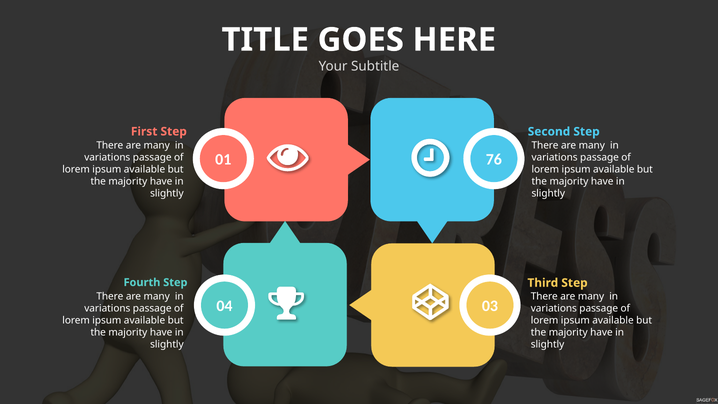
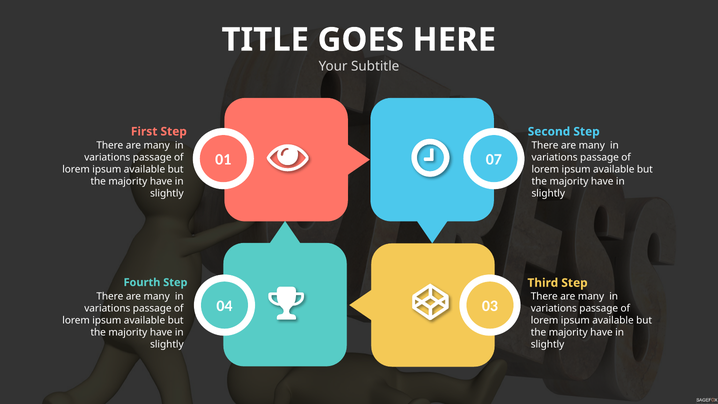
76: 76 -> 07
